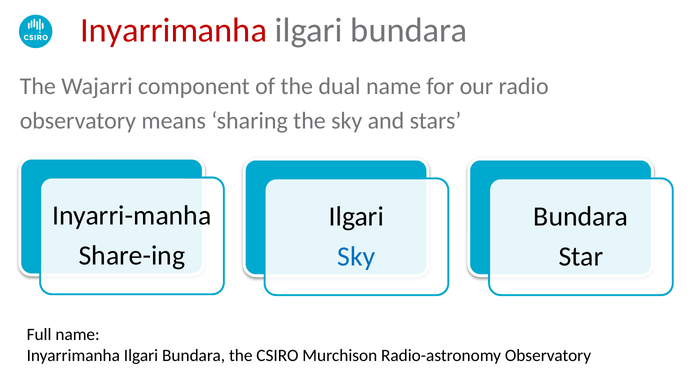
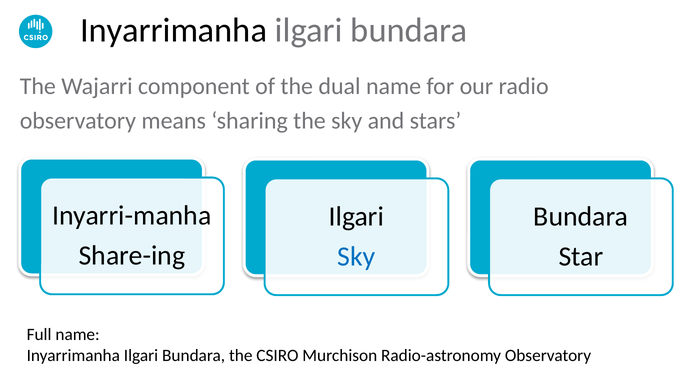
Inyarrimanha at (174, 30) colour: red -> black
